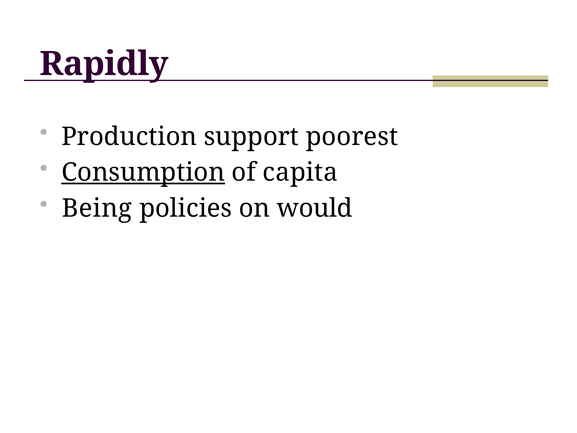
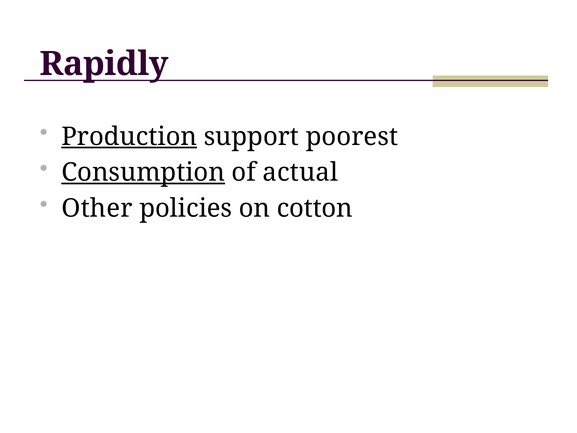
Production underline: none -> present
capita: capita -> actual
Being: Being -> Other
would: would -> cotton
